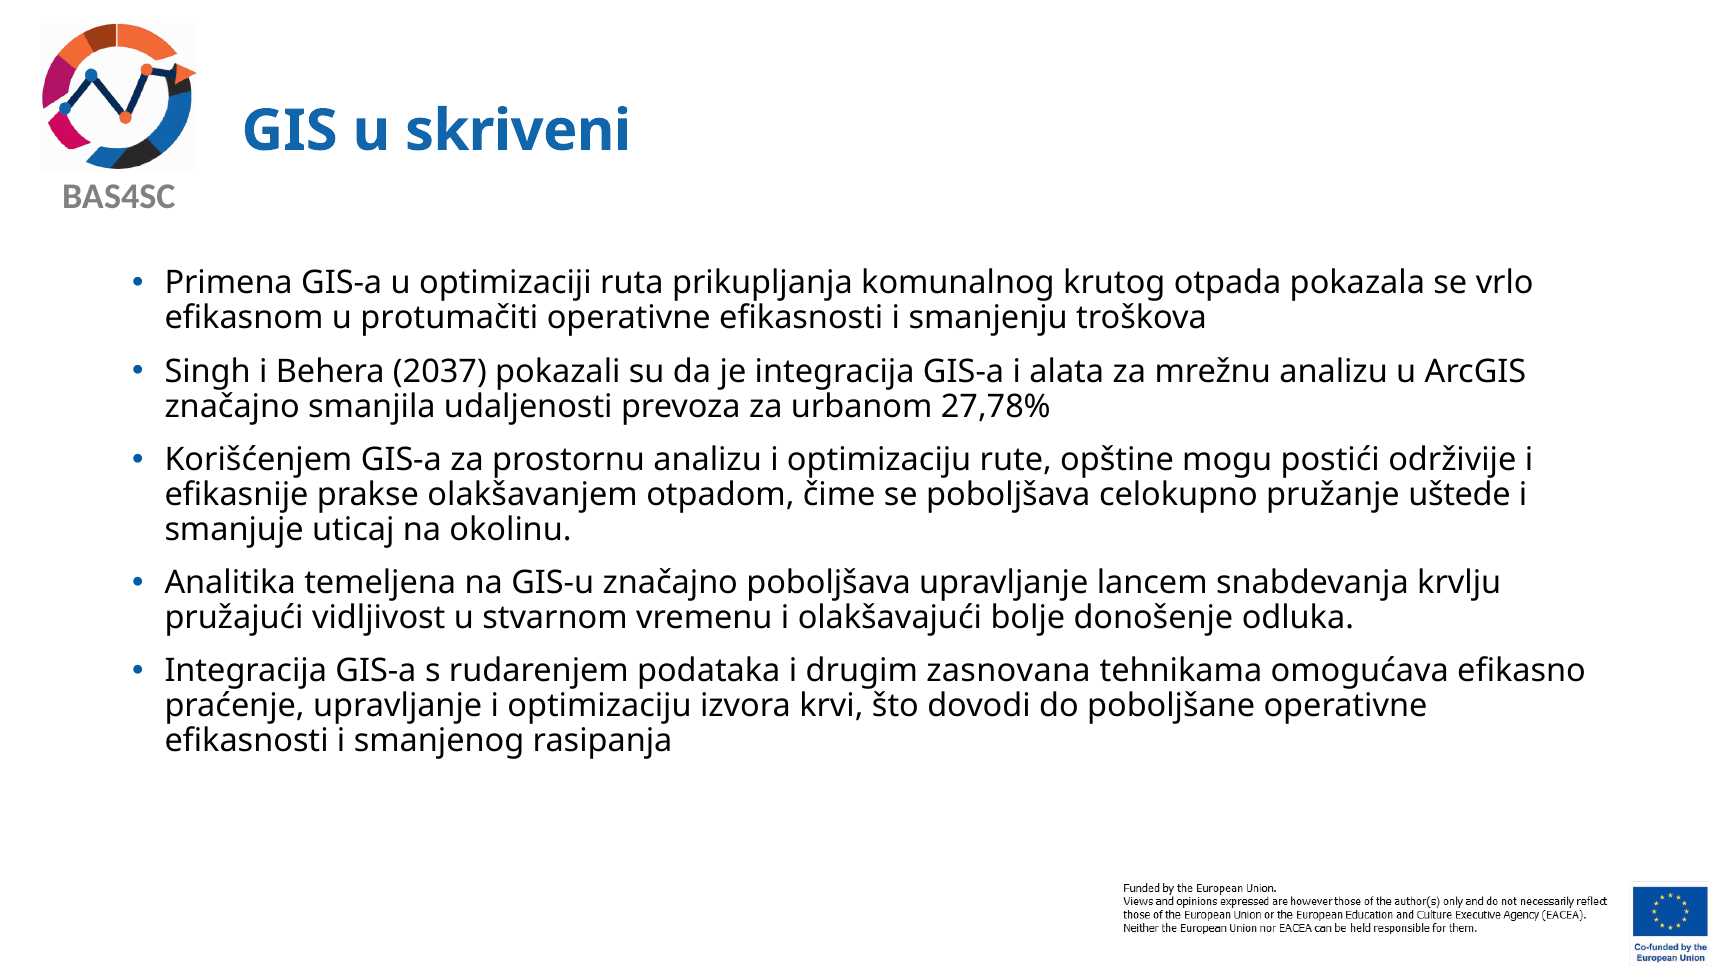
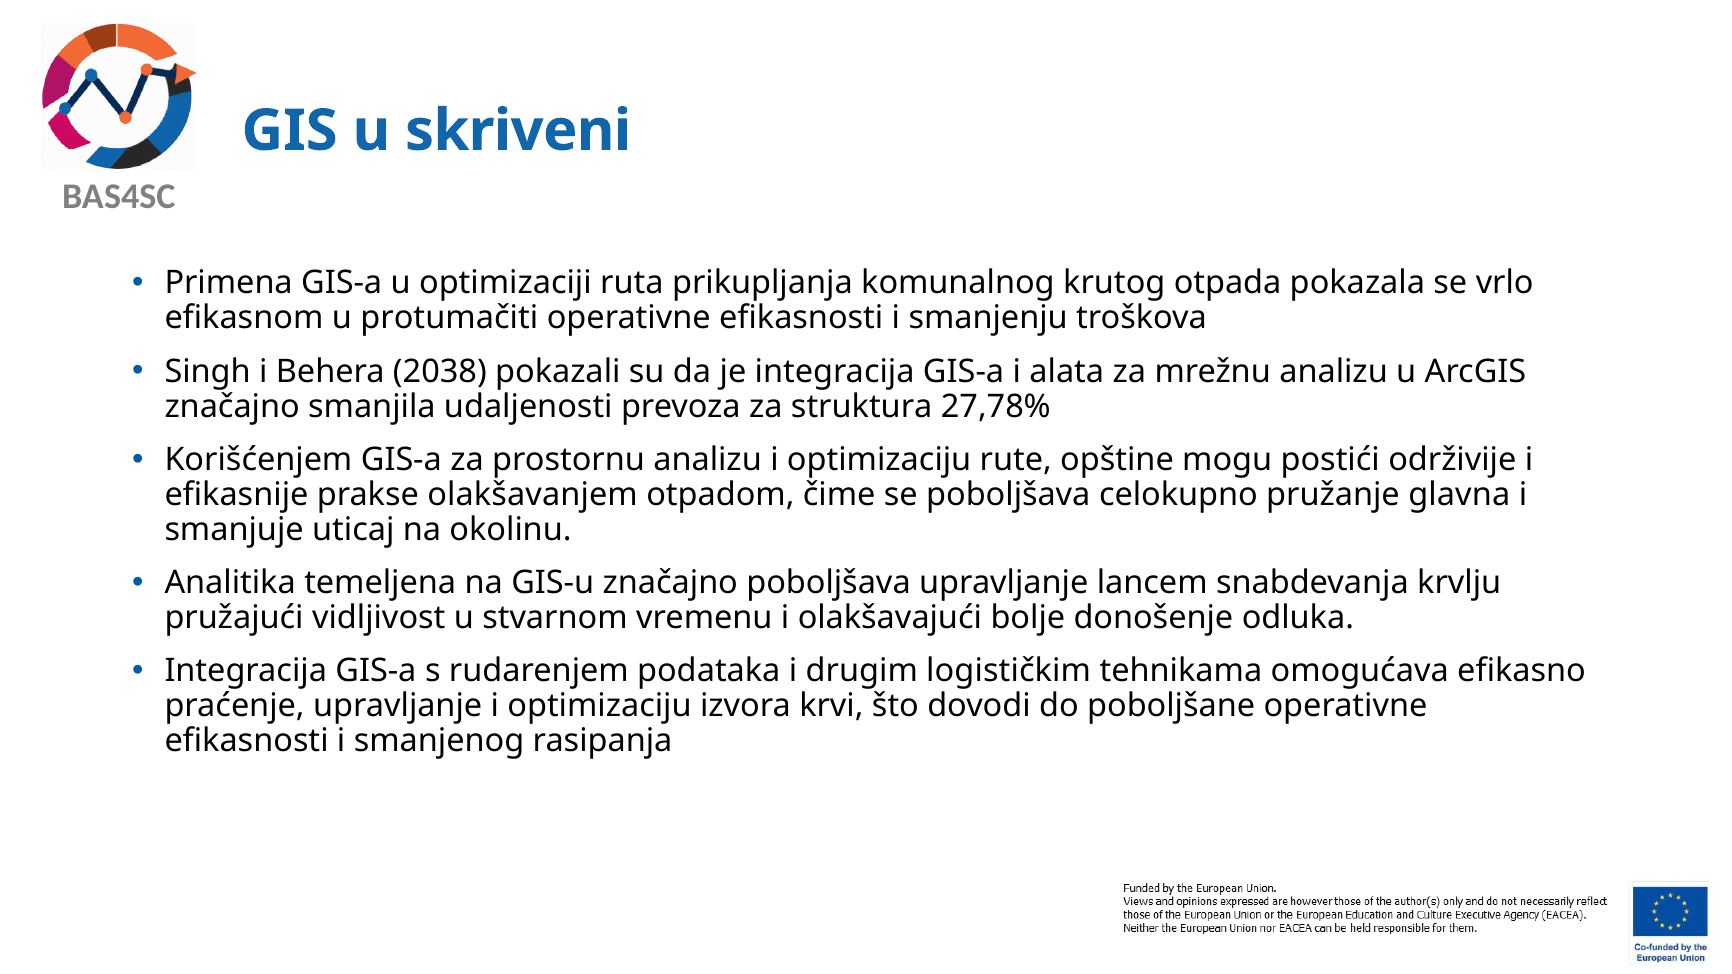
2037: 2037 -> 2038
urbanom: urbanom -> struktura
uštede: uštede -> glavna
zasnovana: zasnovana -> logističkim
